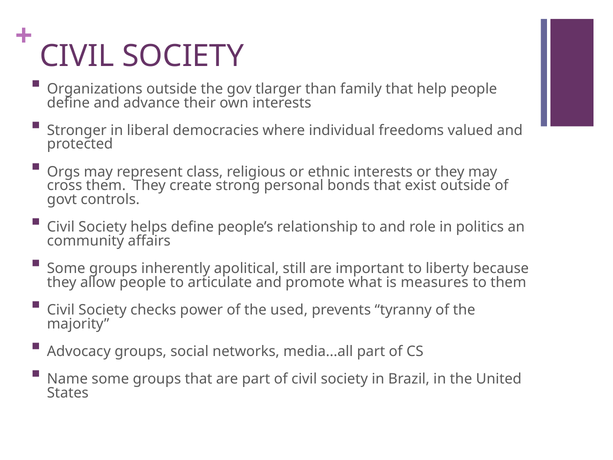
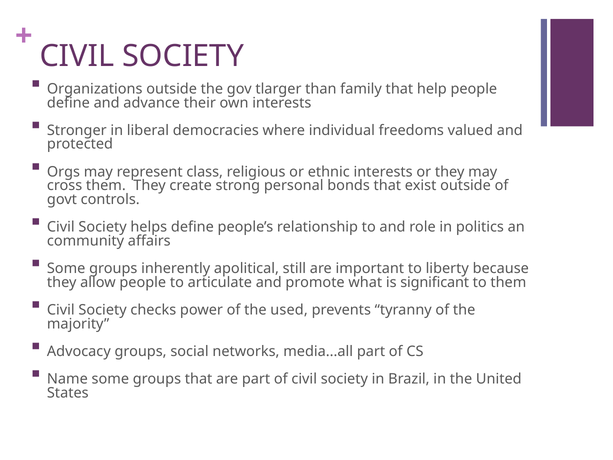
measures: measures -> significant
